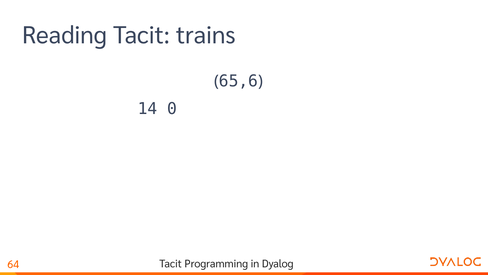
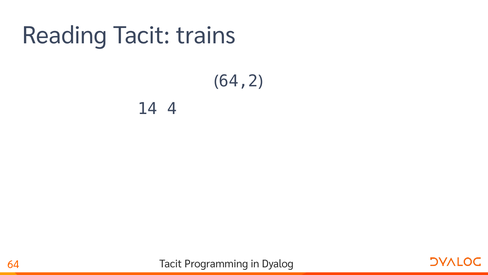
65,6: 65,6 -> 64,2
0: 0 -> 4
